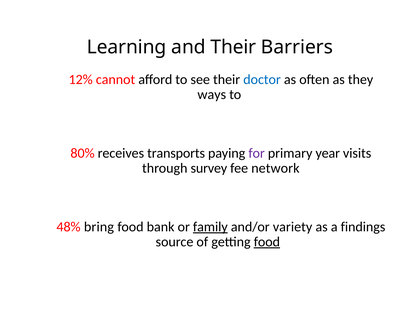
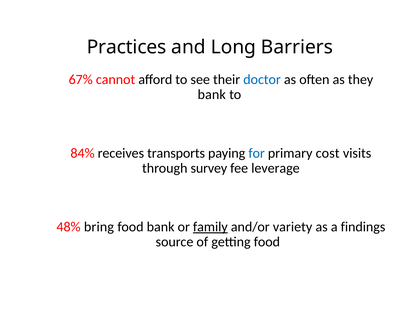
Learning: Learning -> Practices
and Their: Their -> Long
12%: 12% -> 67%
ways at (212, 95): ways -> bank
80%: 80% -> 84%
for colour: purple -> blue
year: year -> cost
network: network -> leverage
food at (267, 242) underline: present -> none
